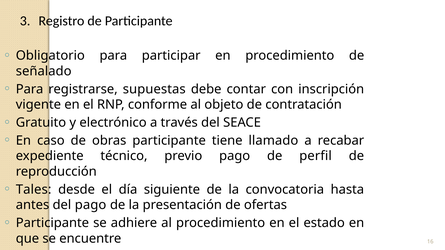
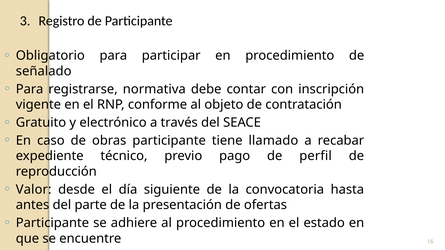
supuestas: supuestas -> normativa
Tales: Tales -> Valor
del pago: pago -> parte
